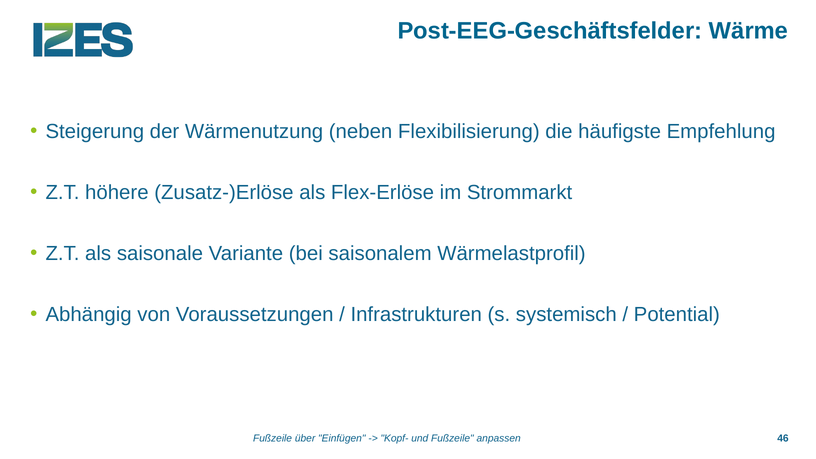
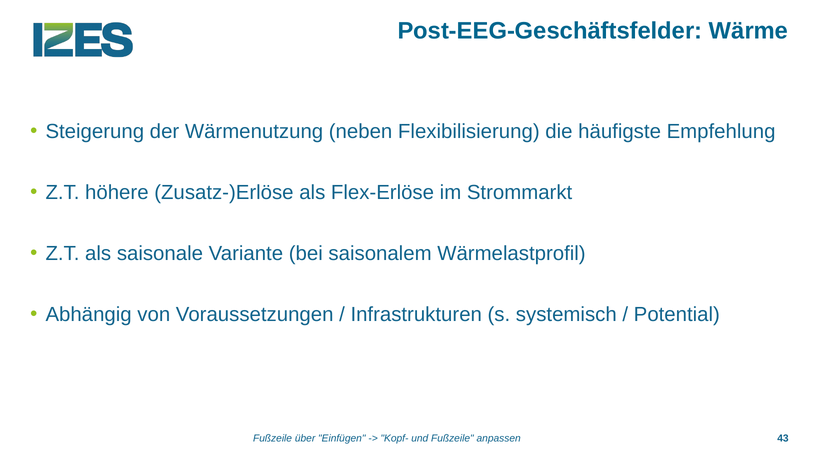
46: 46 -> 43
